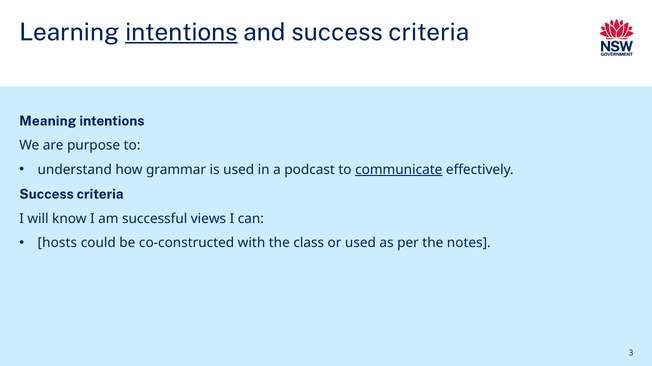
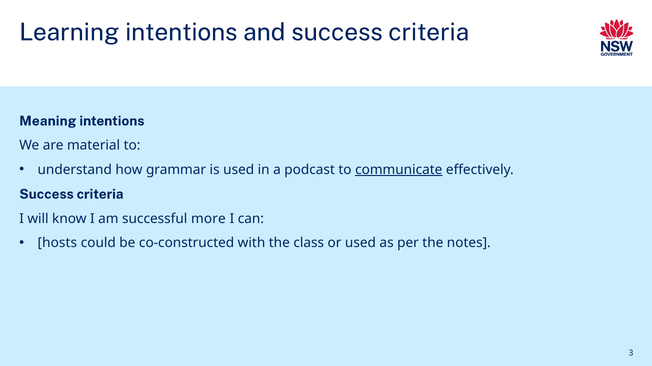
intentions at (181, 32) underline: present -> none
purpose: purpose -> material
views: views -> more
